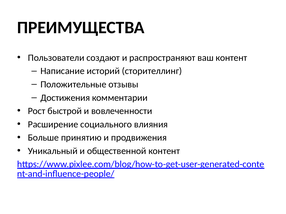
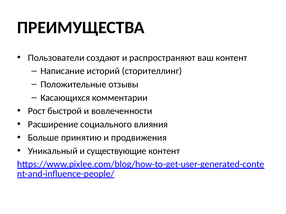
Достижения: Достижения -> Касающихся
общественной: общественной -> существующие
